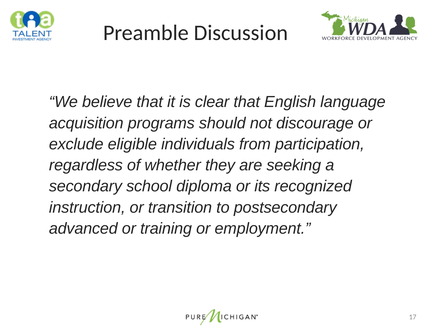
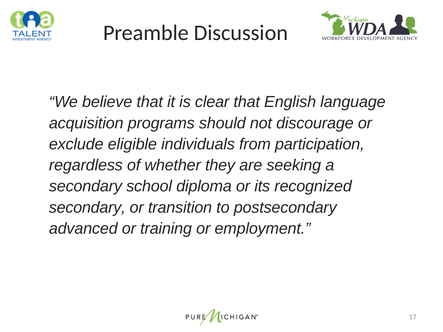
instruction at (87, 208): instruction -> secondary
